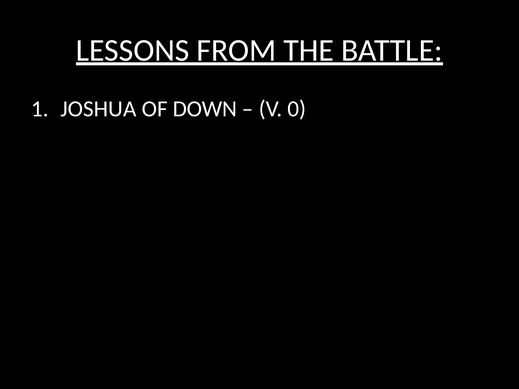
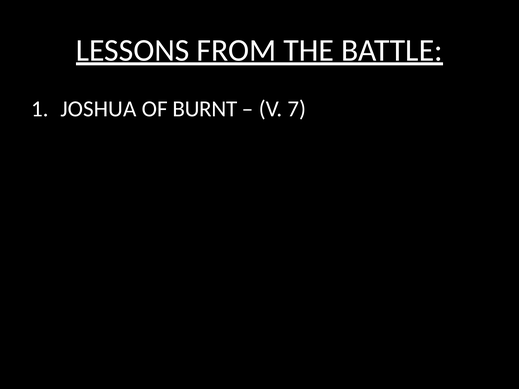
DOWN: DOWN -> BURNT
0: 0 -> 7
